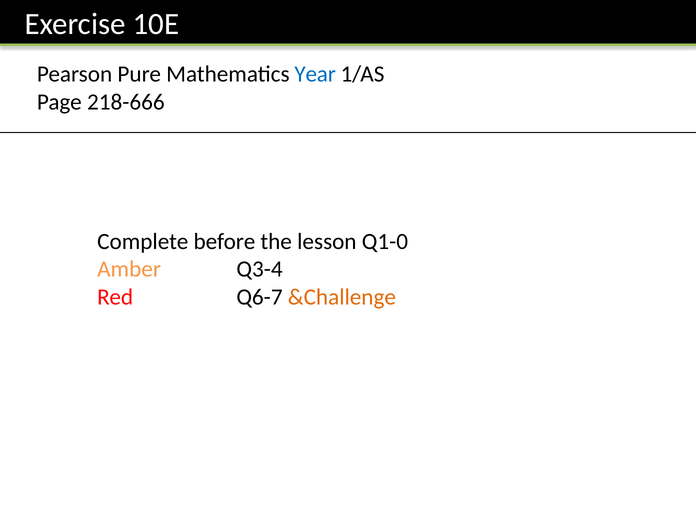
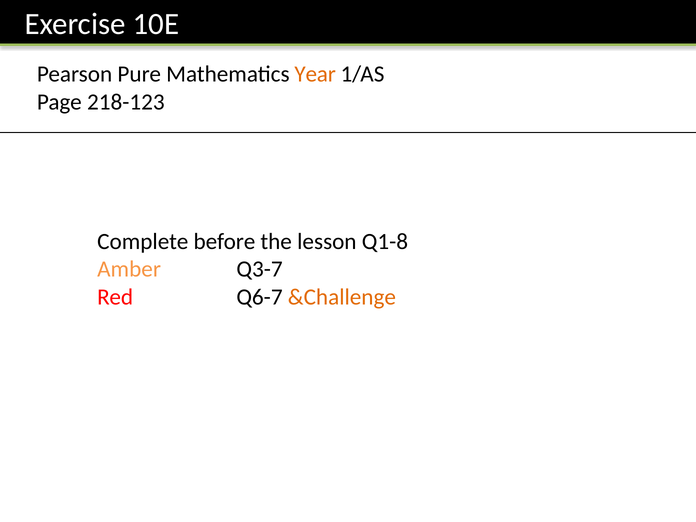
Year colour: blue -> orange
218-666: 218-666 -> 218-123
Q1-0: Q1-0 -> Q1-8
Q3-4: Q3-4 -> Q3-7
